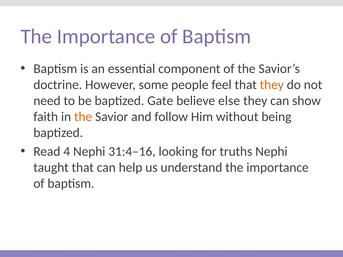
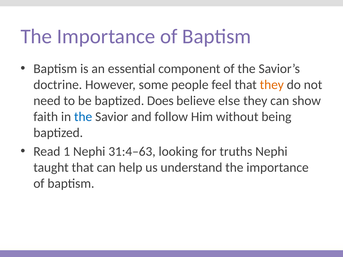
Gate: Gate -> Does
the at (83, 117) colour: orange -> blue
4: 4 -> 1
31:4–16: 31:4–16 -> 31:4–63
